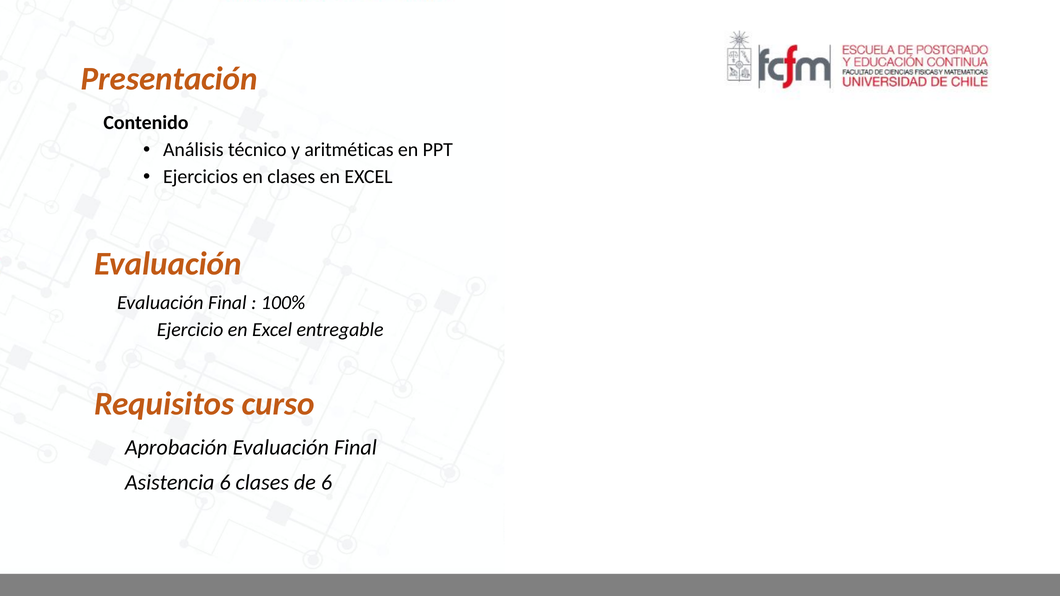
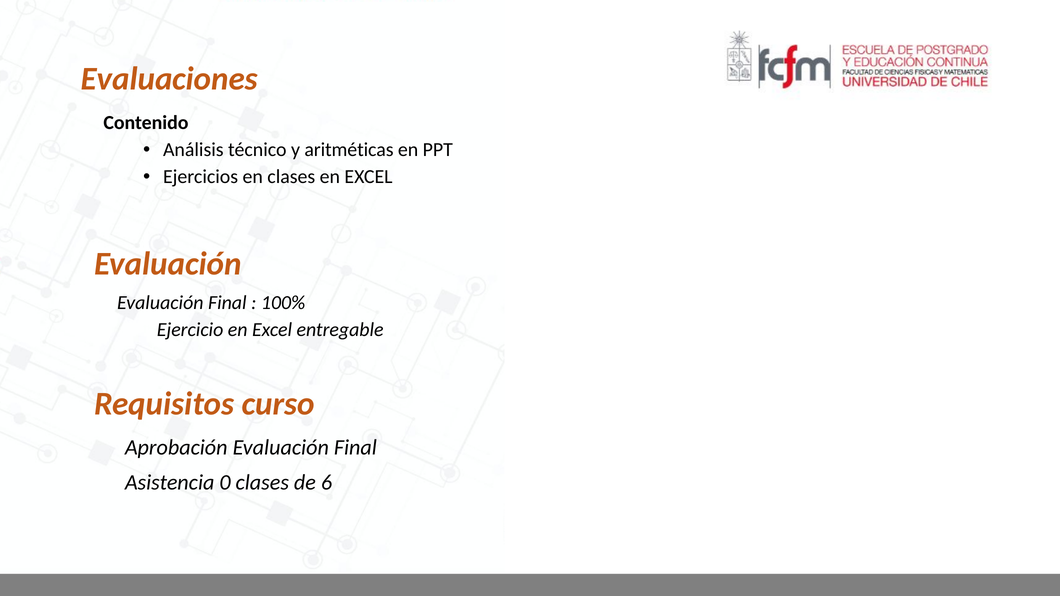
Presentación: Presentación -> Evaluaciones
Asistencia 6: 6 -> 0
